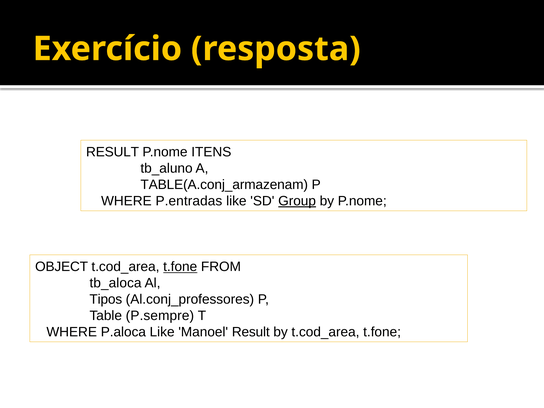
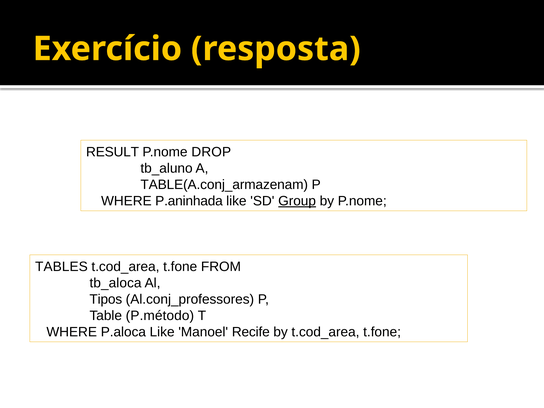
ITENS: ITENS -> DROP
P.entradas: P.entradas -> P.aninhada
OBJECT: OBJECT -> TABLES
t.fone at (180, 267) underline: present -> none
P.sempre: P.sempre -> P.método
Manoel Result: Result -> Recife
